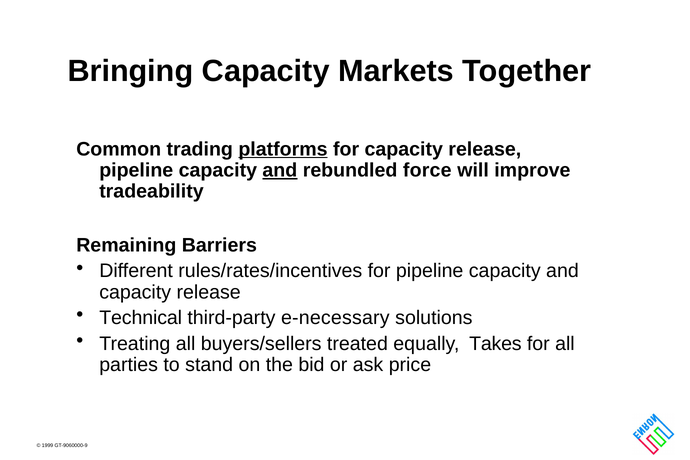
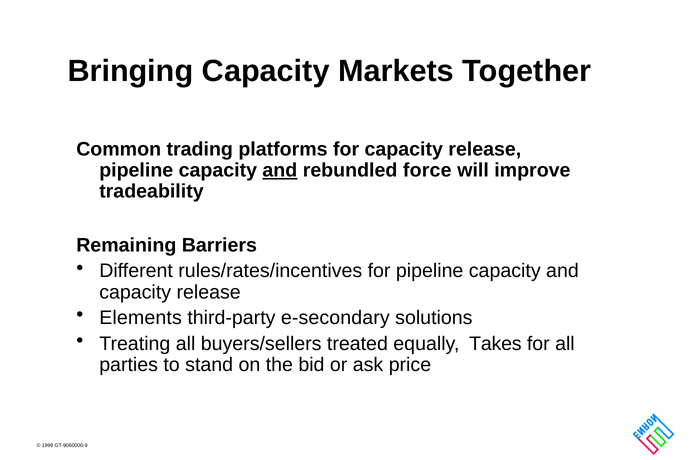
platforms underline: present -> none
Technical: Technical -> Elements
e-necessary: e-necessary -> e-secondary
